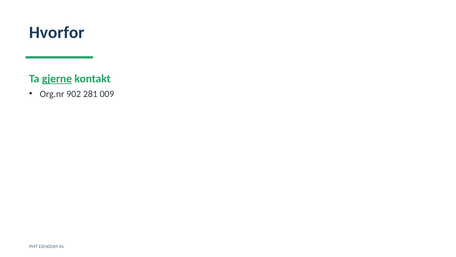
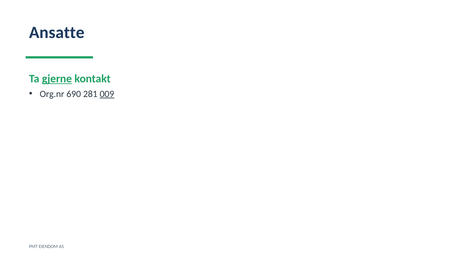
Hvorfor: Hvorfor -> Ansatte
902: 902 -> 690
009 underline: none -> present
